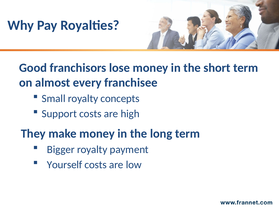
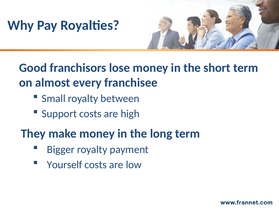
concepts: concepts -> between
